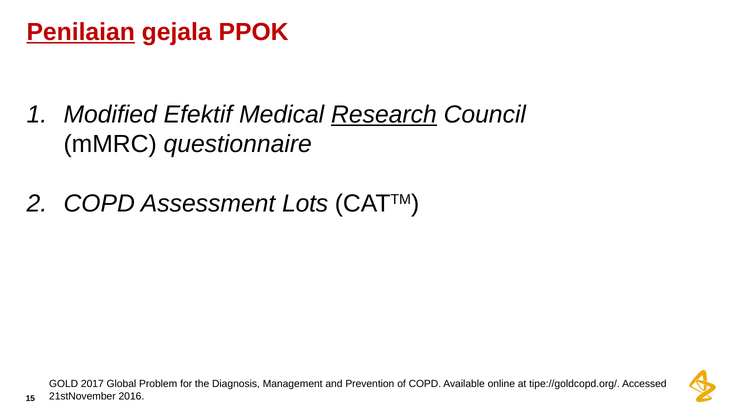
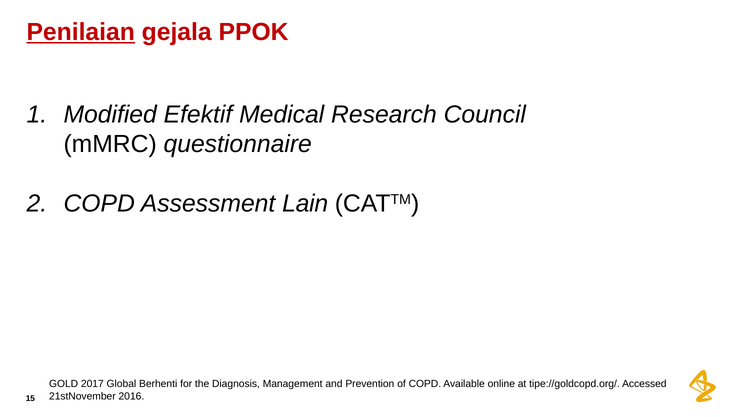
Research underline: present -> none
Lots: Lots -> Lain
Problem: Problem -> Berhenti
